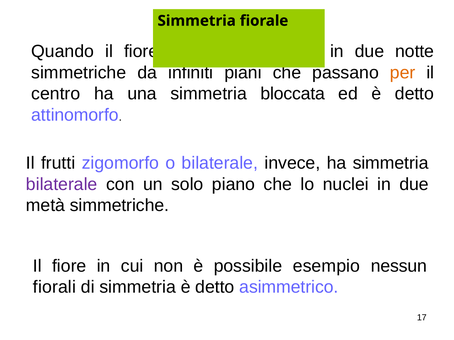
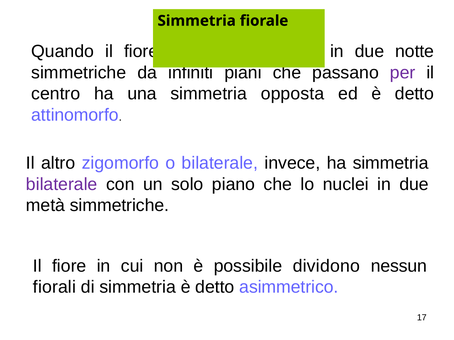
per colour: orange -> purple
bloccata: bloccata -> opposta
frutti: frutti -> altro
esempio: esempio -> dividono
